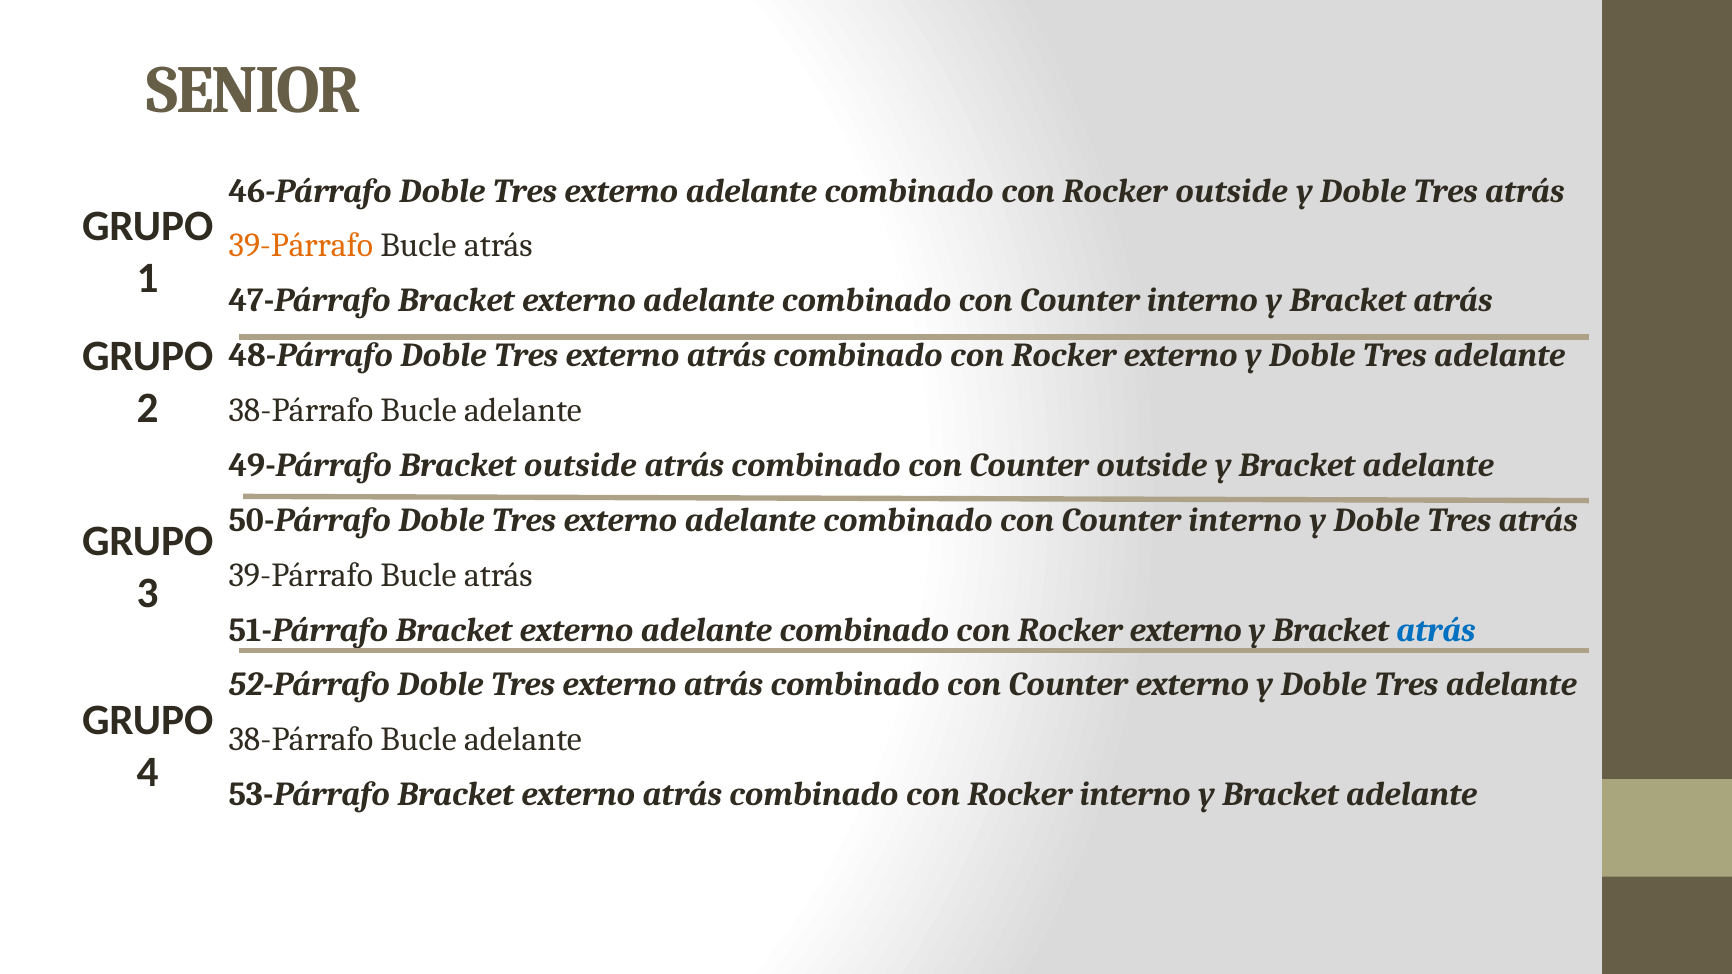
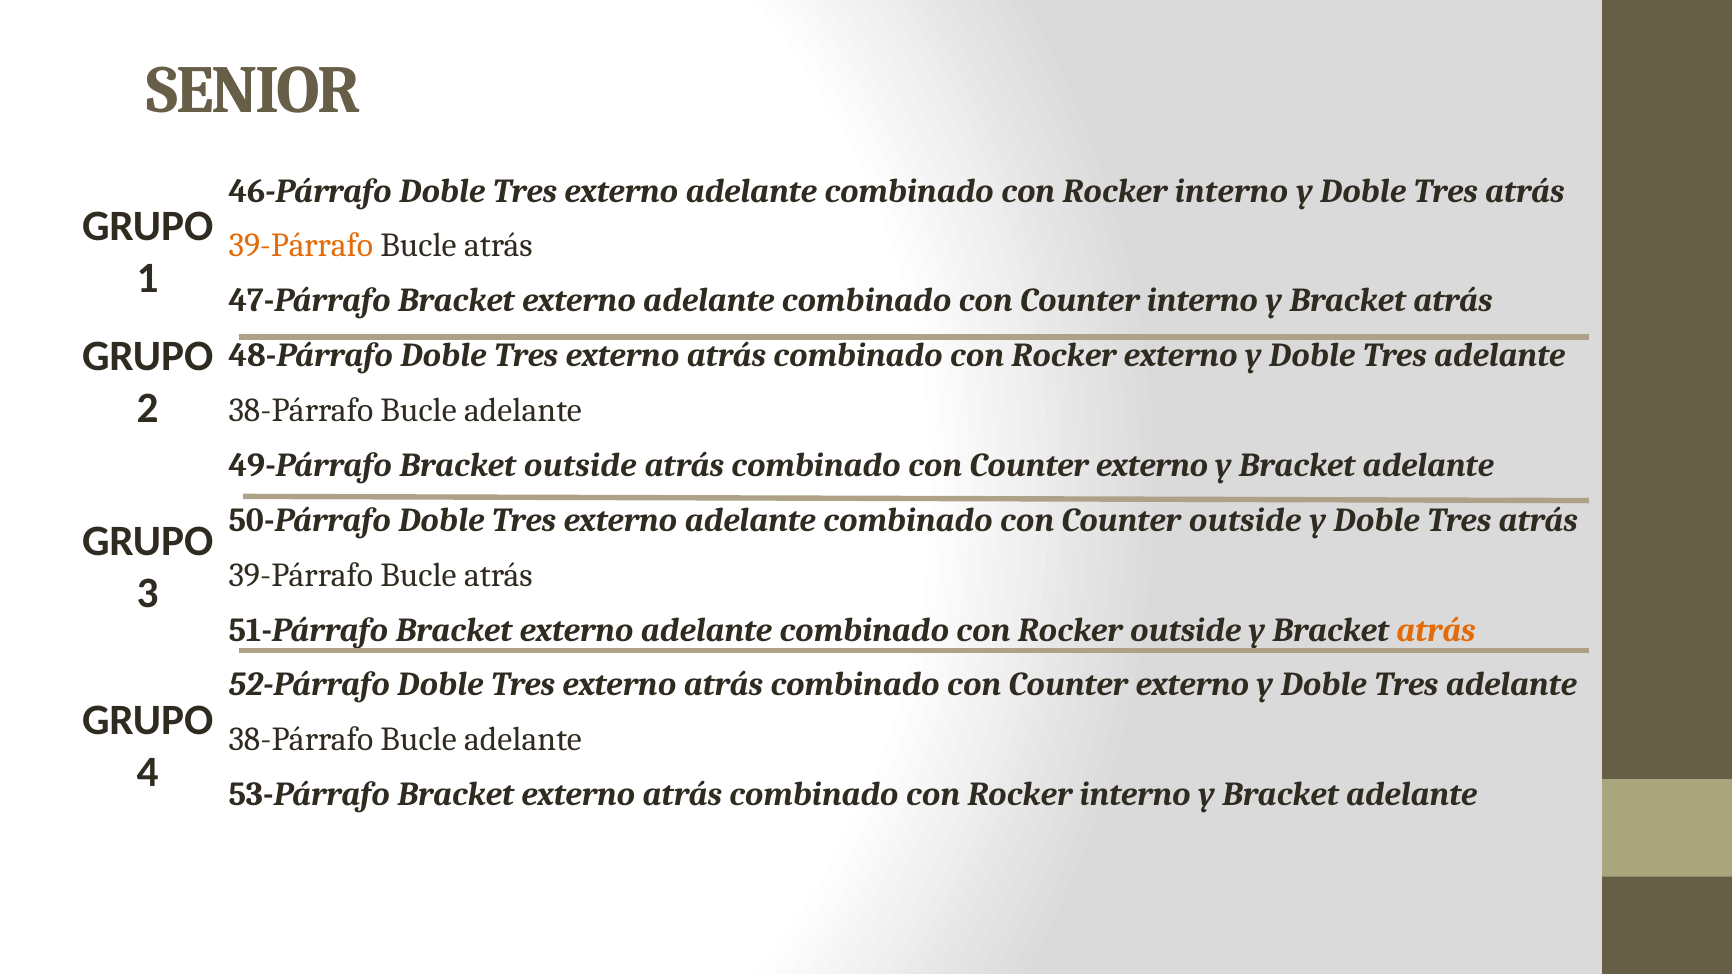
outside at (1232, 191): outside -> interno
outside at (1152, 465): outside -> externo
interno at (1245, 520): interno -> outside
externo at (1186, 630): externo -> outside
atrás at (1436, 630) colour: blue -> orange
